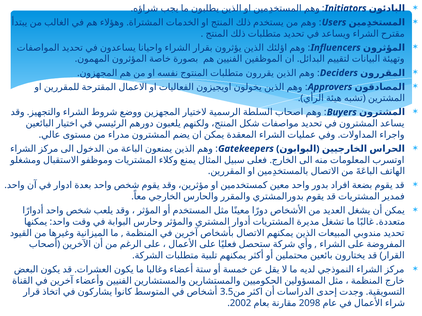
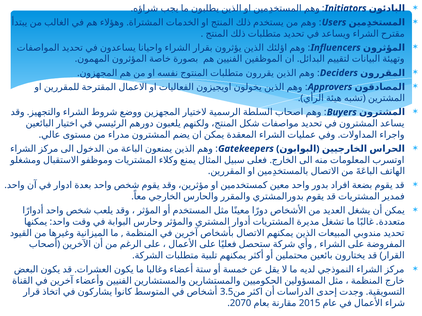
2002: 2002 -> 2070
2098: 2098 -> 2015
